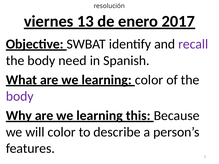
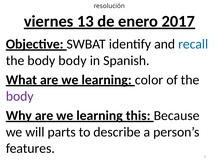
recall colour: purple -> blue
body need: need -> body
will color: color -> parts
